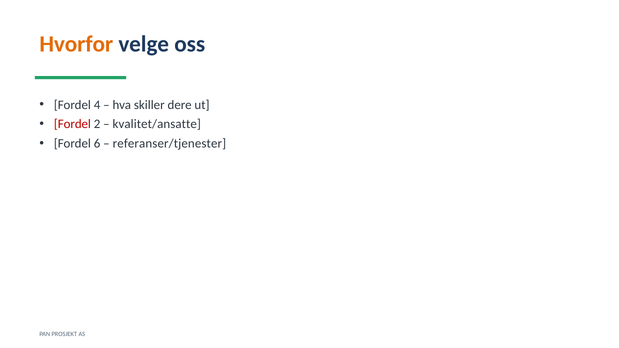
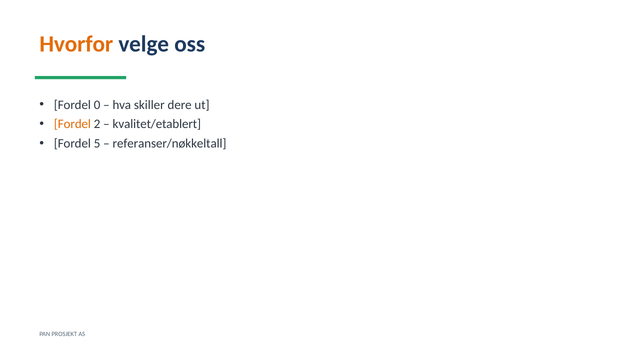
4: 4 -> 0
Fordel at (72, 124) colour: red -> orange
kvalitet/ansatte: kvalitet/ansatte -> kvalitet/etablert
6: 6 -> 5
referanser/tjenester: referanser/tjenester -> referanser/nøkkeltall
